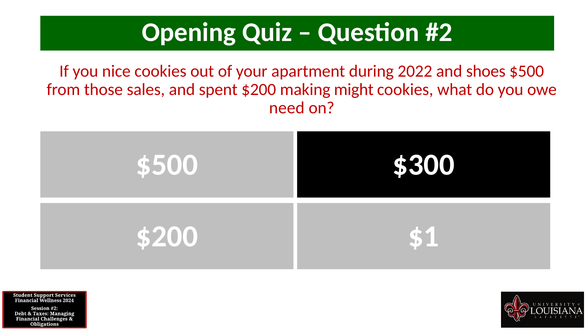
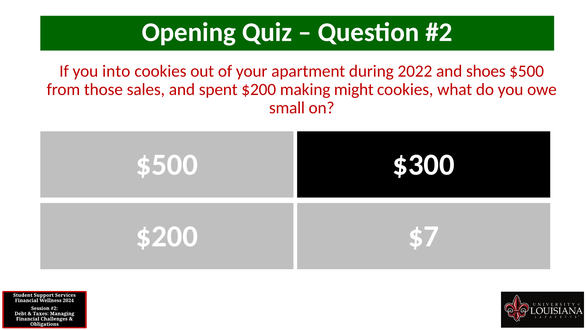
nice: nice -> into
need: need -> small
$1: $1 -> $7
